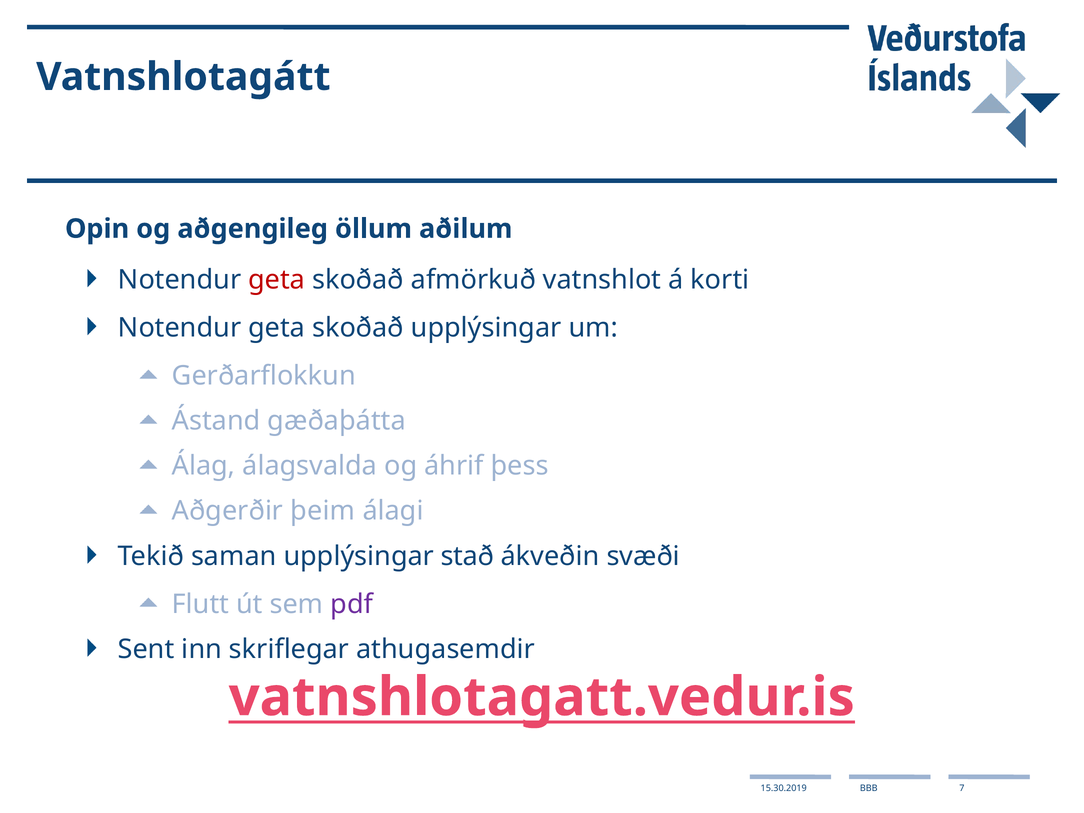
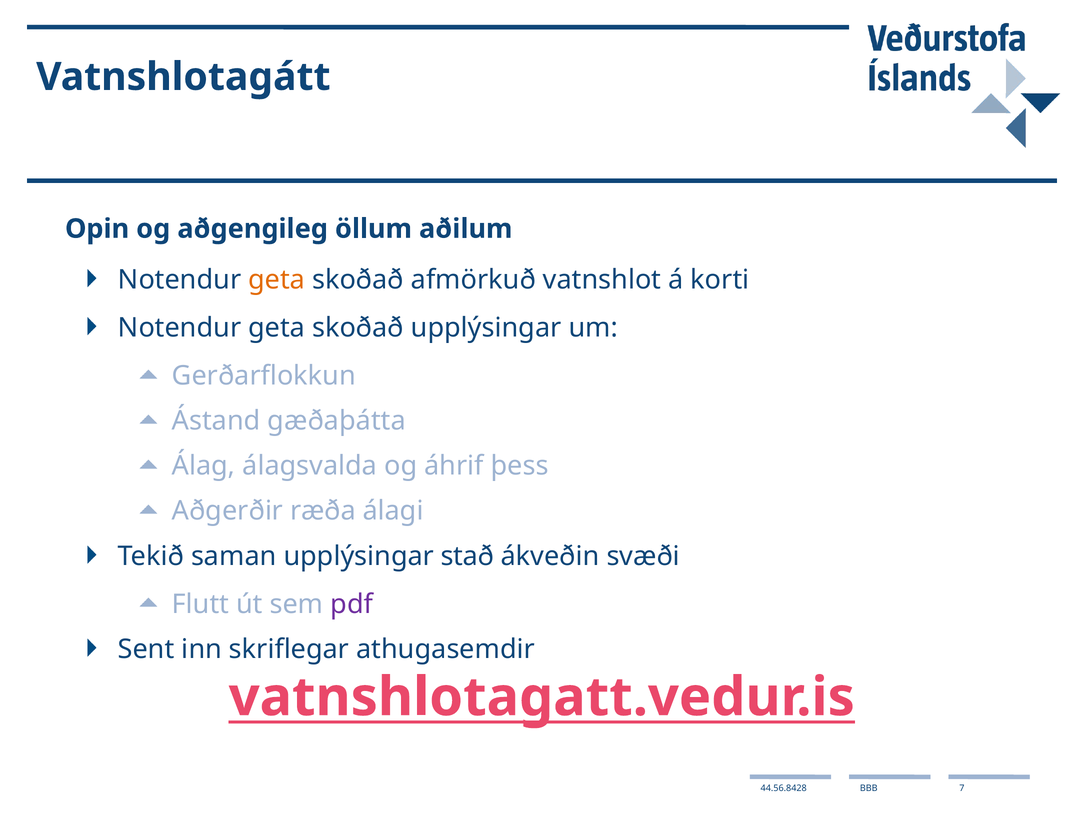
geta at (277, 280) colour: red -> orange
þeim: þeim -> ræða
15.30.2019: 15.30.2019 -> 44.56.8428
